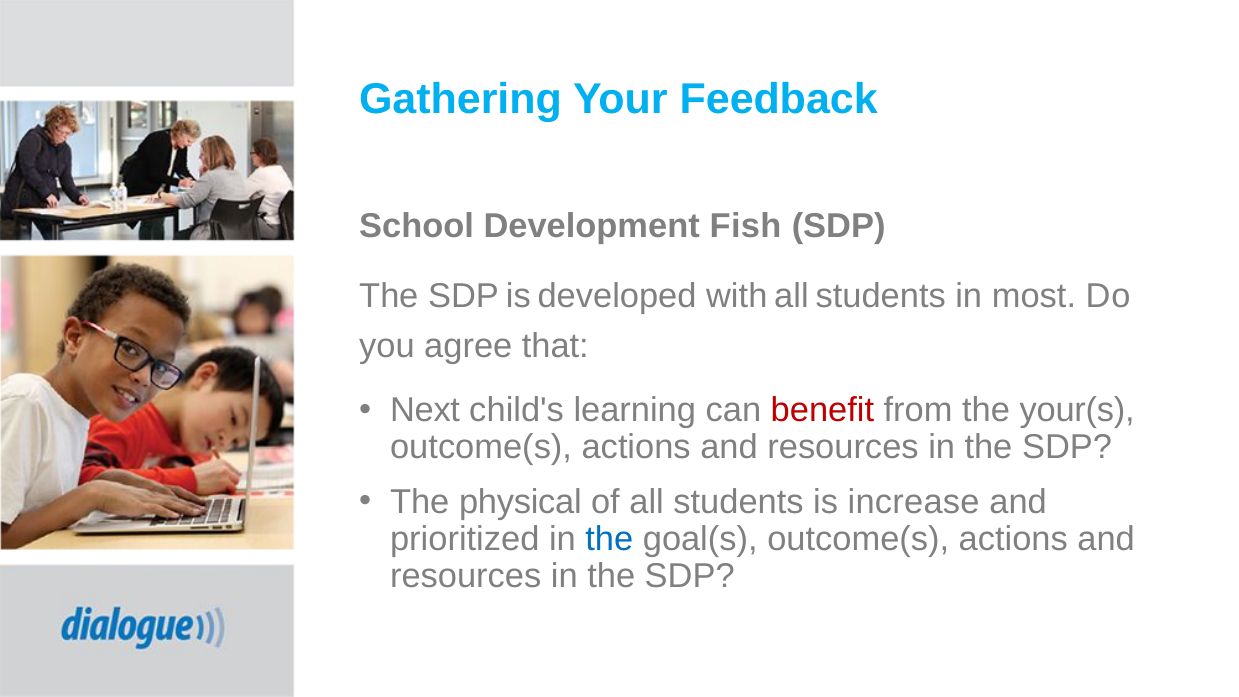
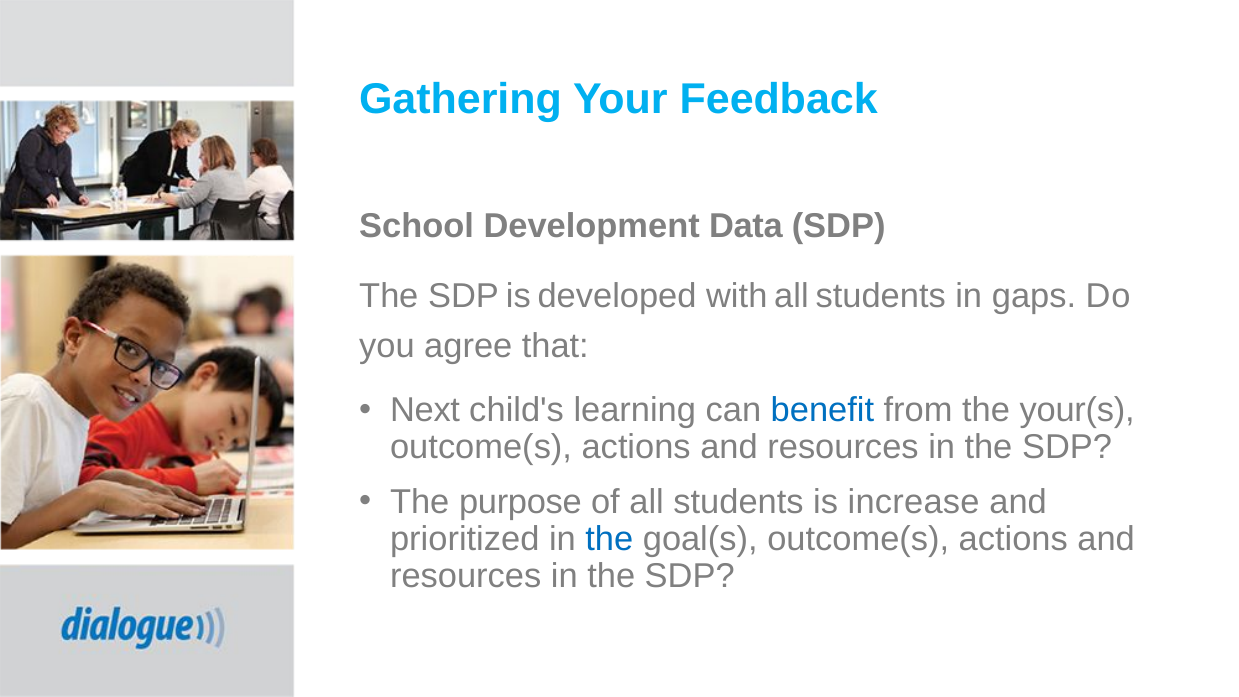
Fish: Fish -> Data
most: most -> gaps
benefit colour: red -> blue
physical: physical -> purpose
